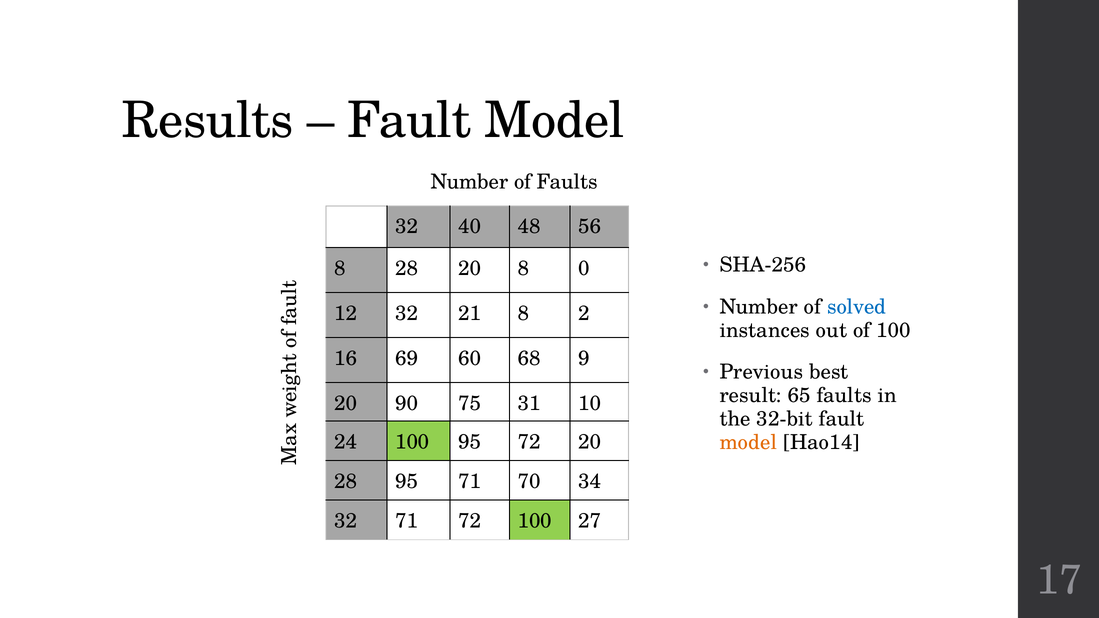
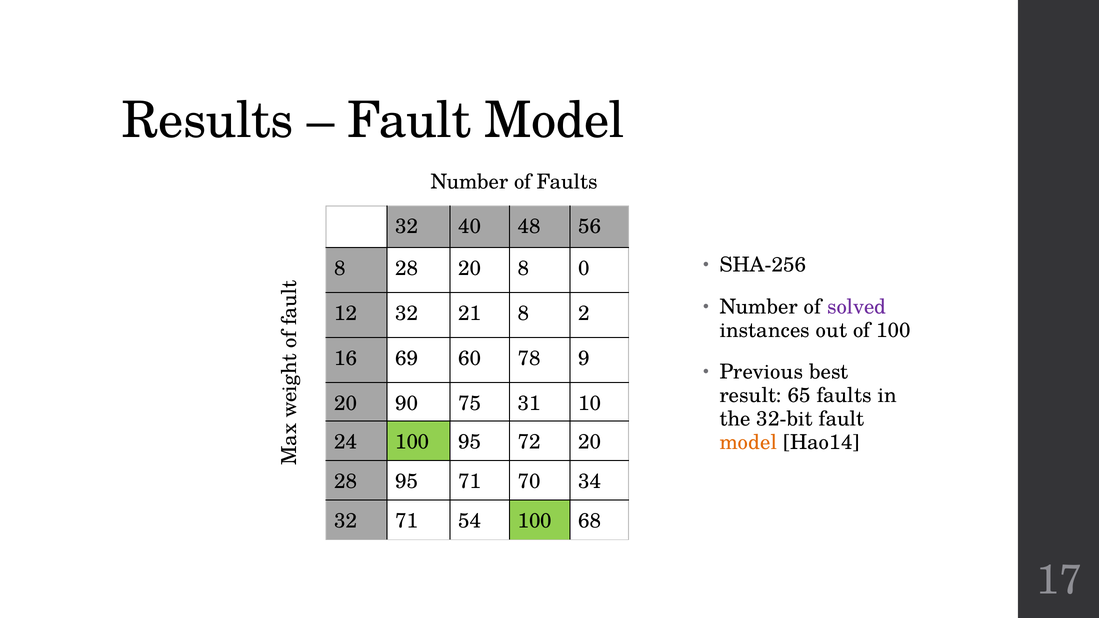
solved colour: blue -> purple
68: 68 -> 78
71 72: 72 -> 54
27: 27 -> 68
